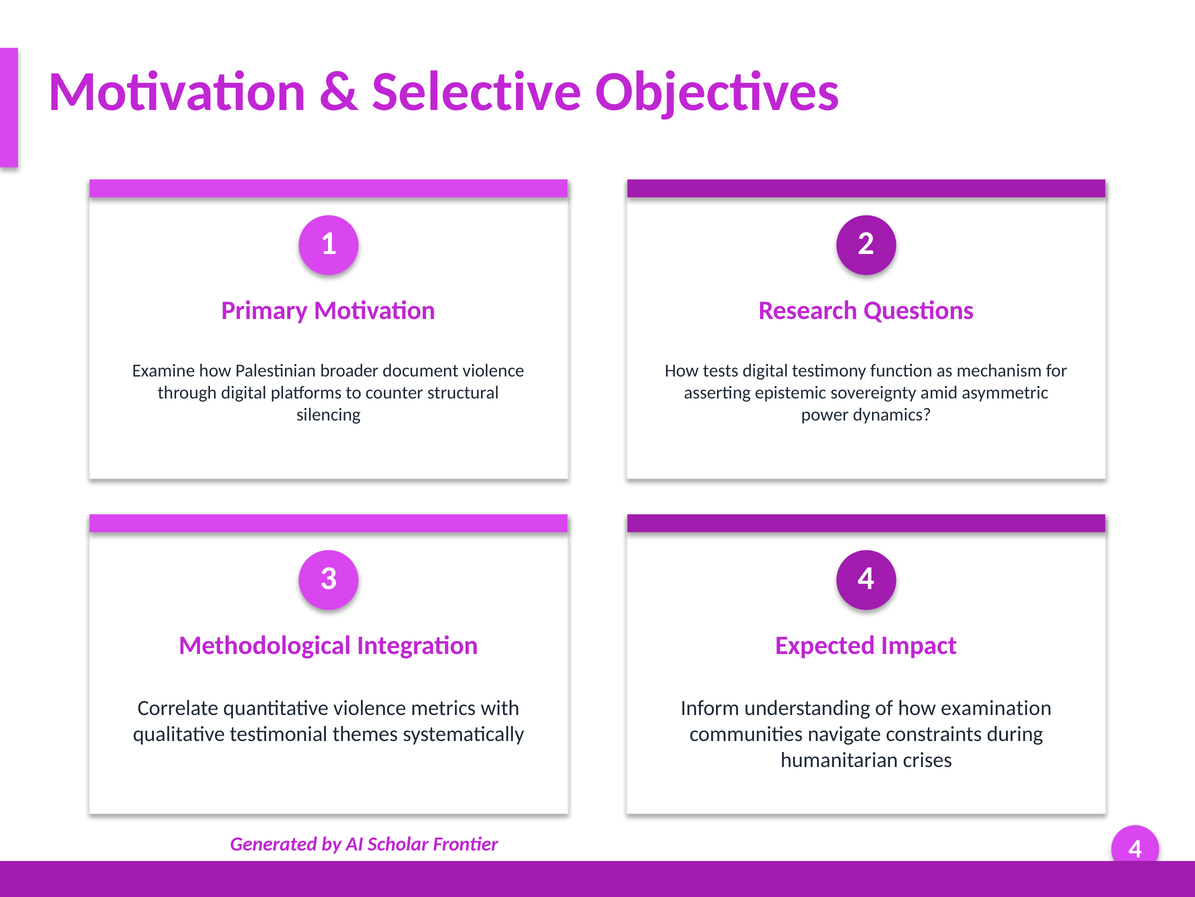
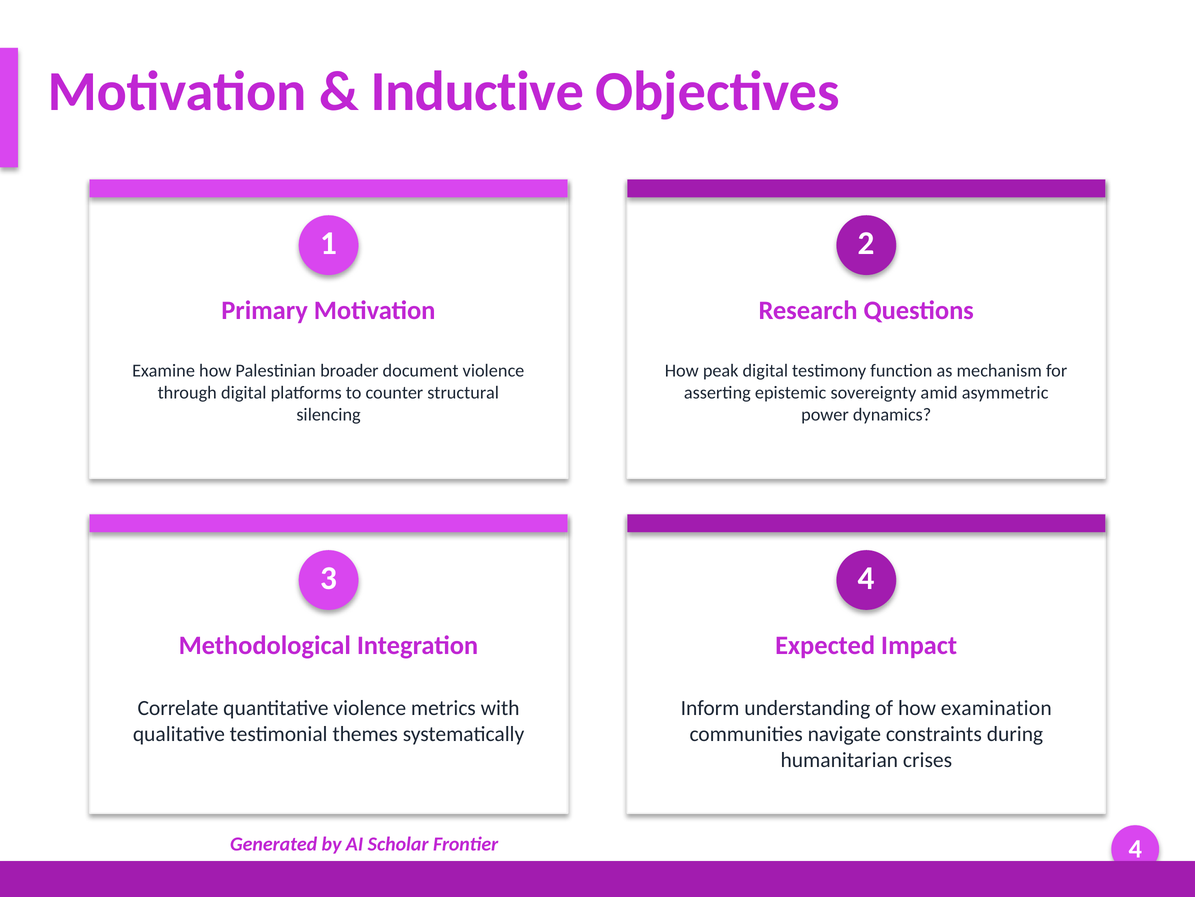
Selective: Selective -> Inductive
tests: tests -> peak
